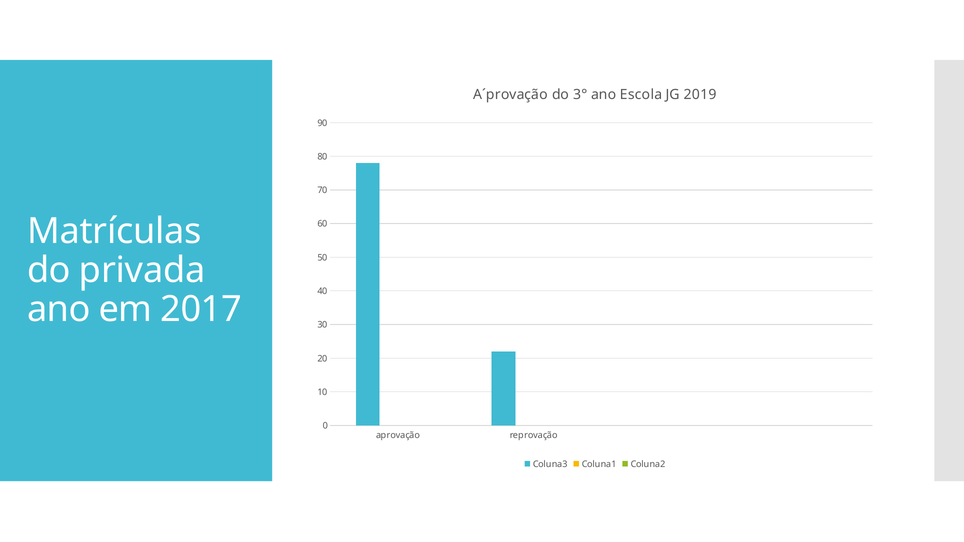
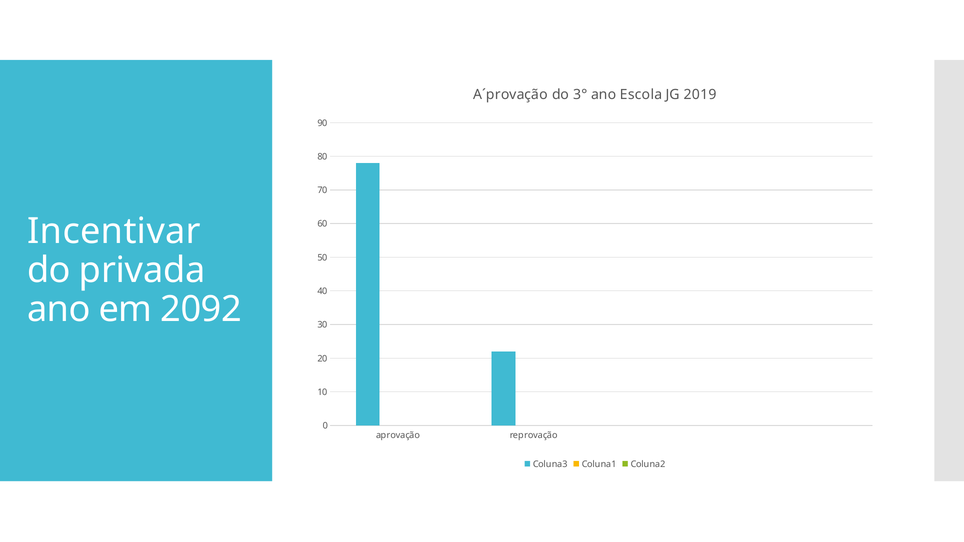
Matrículas: Matrículas -> Incentivar
2017: 2017 -> 2092
